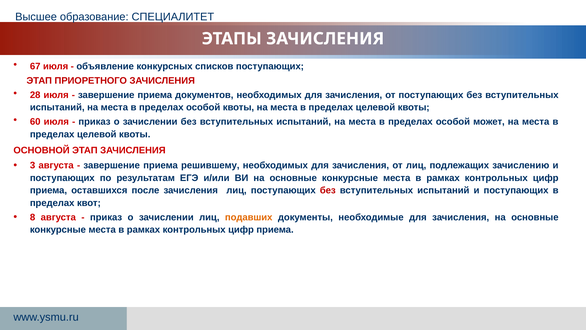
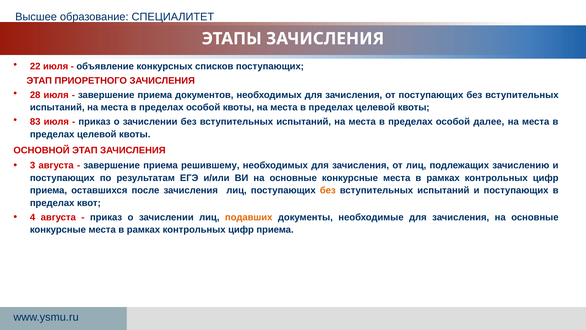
67: 67 -> 22
60: 60 -> 83
может: может -> далее
без at (328, 190) colour: red -> orange
8: 8 -> 4
